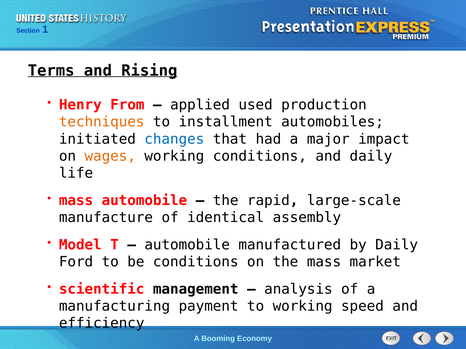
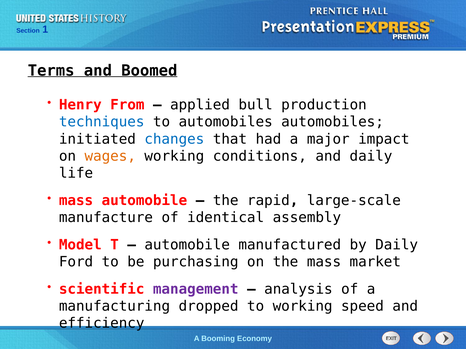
Rising: Rising -> Boomed
used: used -> bull
techniques colour: orange -> blue
to installment: installment -> automobiles
be conditions: conditions -> purchasing
management colour: black -> purple
payment: payment -> dropped
